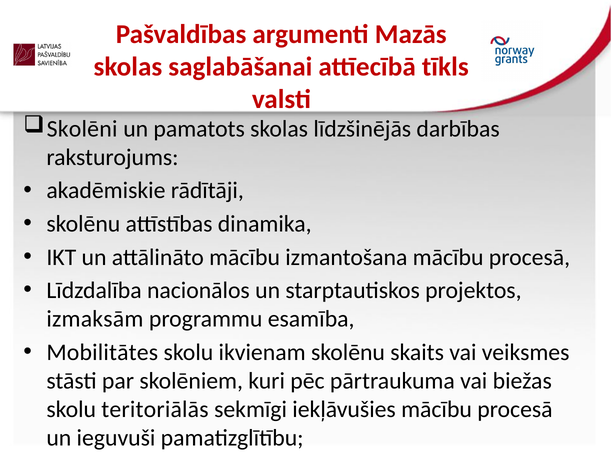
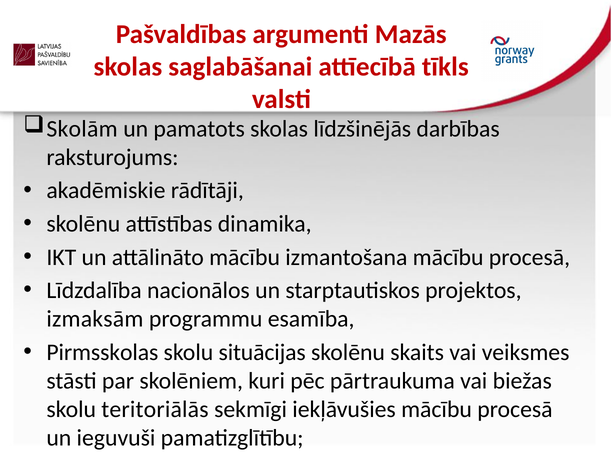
Skolēni: Skolēni -> Skolām
Mobilitātes: Mobilitātes -> Pirmsskolas
ikvienam: ikvienam -> situācijas
